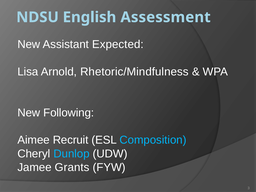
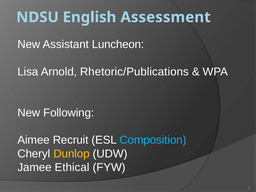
Expected: Expected -> Luncheon
Rhetoric/Mindfulness: Rhetoric/Mindfulness -> Rhetoric/Publications
Dunlop colour: light blue -> yellow
Grants: Grants -> Ethical
